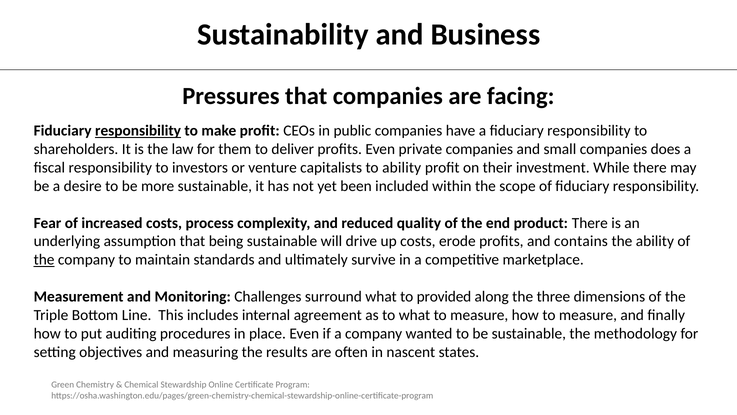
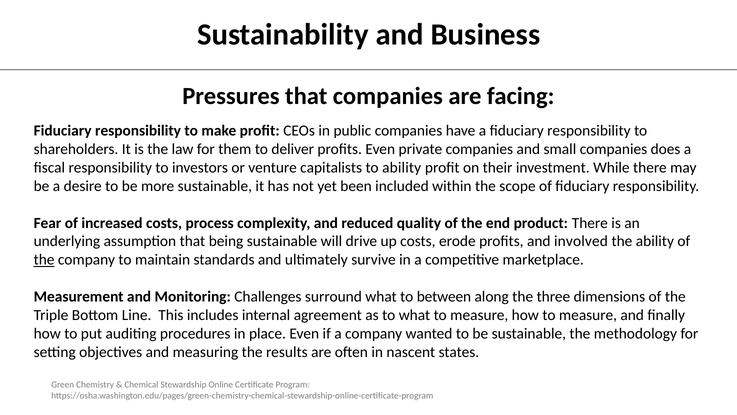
responsibility at (138, 131) underline: present -> none
contains: contains -> involved
provided: provided -> between
